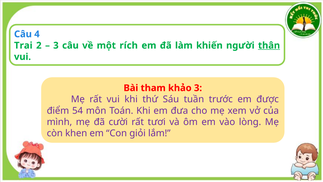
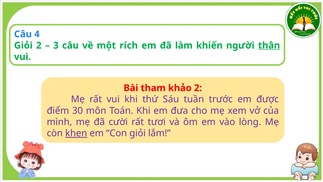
Trai at (23, 45): Trai -> Giỏi
khảo 3: 3 -> 2
54: 54 -> 30
khen underline: none -> present
